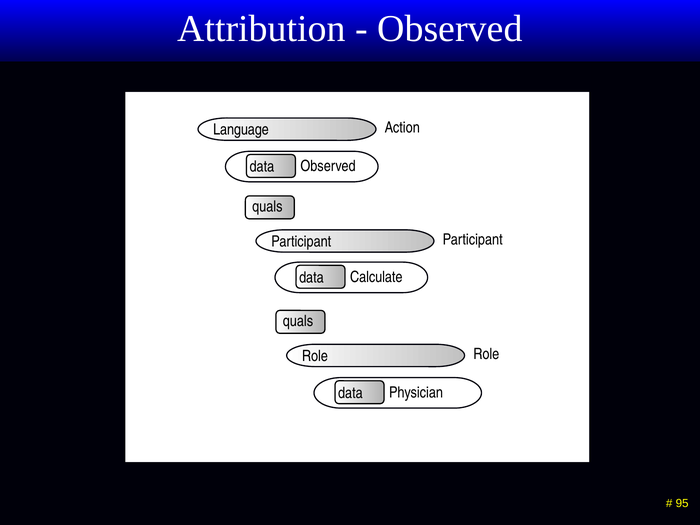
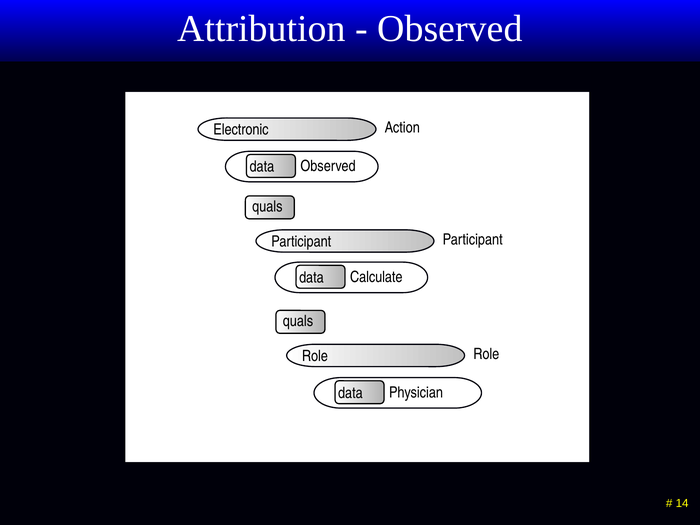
Language: Language -> Electronic
95: 95 -> 14
